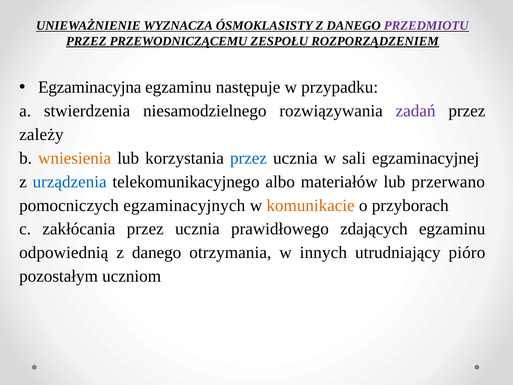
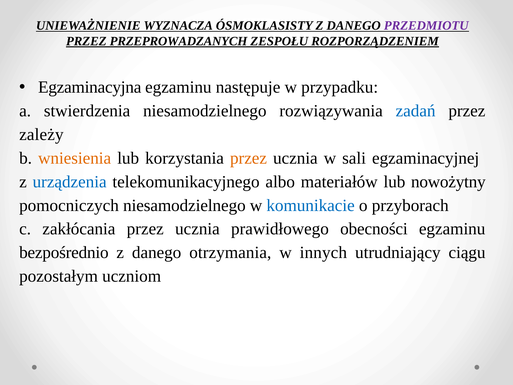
PRZEWODNICZĄCEMU: PRZEWODNICZĄCEMU -> PRZEPROWADZANYCH
zadań colour: purple -> blue
przez at (248, 158) colour: blue -> orange
przerwano: przerwano -> nowożytny
pomocniczych egzaminacyjnych: egzaminacyjnych -> niesamodzielnego
komunikacie colour: orange -> blue
zdających: zdających -> obecności
odpowiednią: odpowiednią -> bezpośrednio
pióro: pióro -> ciągu
